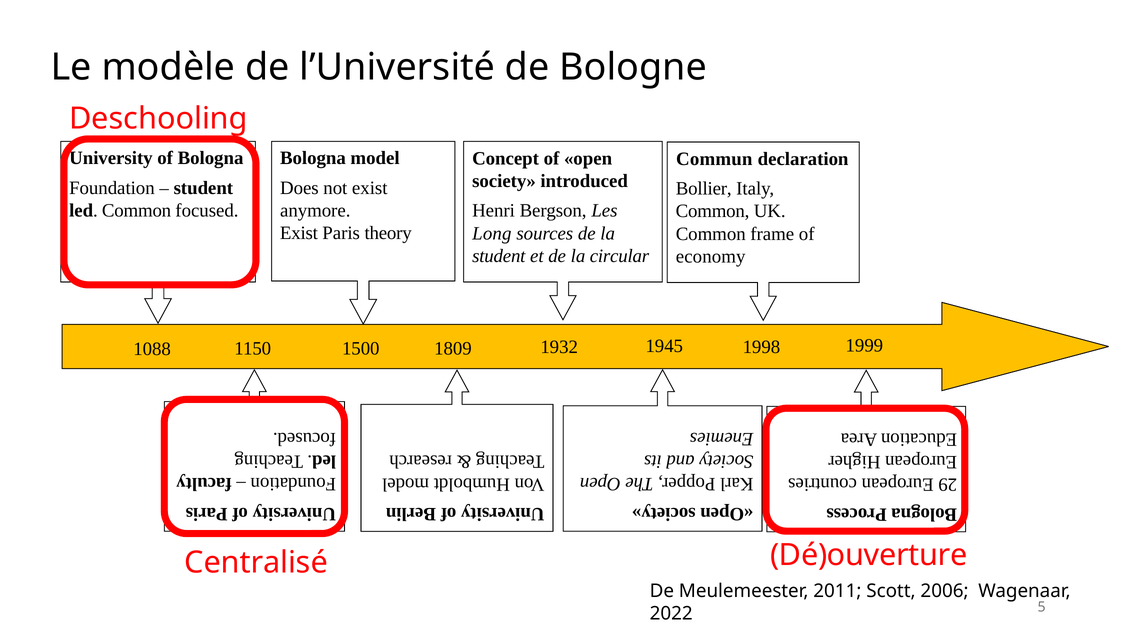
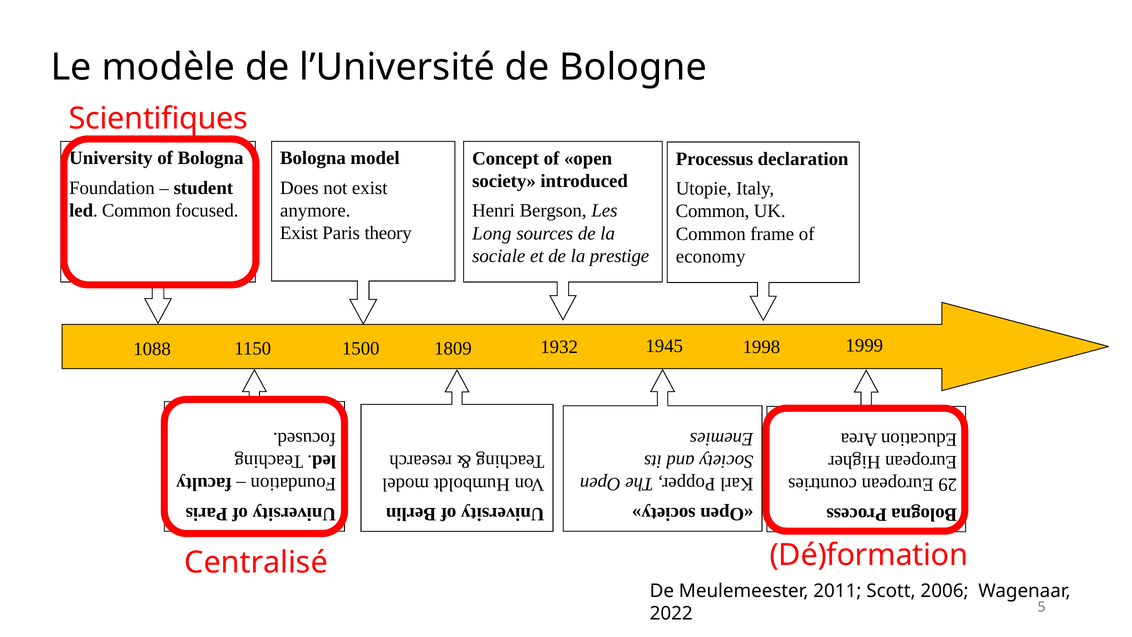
Deschooling: Deschooling -> Scientifiques
Commun: Commun -> Processus
Bollier: Bollier -> Utopie
student at (499, 256): student -> sociale
circular: circular -> prestige
Dé)ouverture: Dé)ouverture -> Dé)formation
